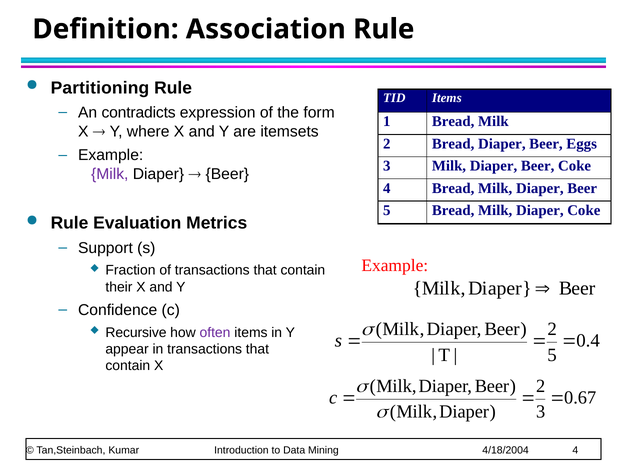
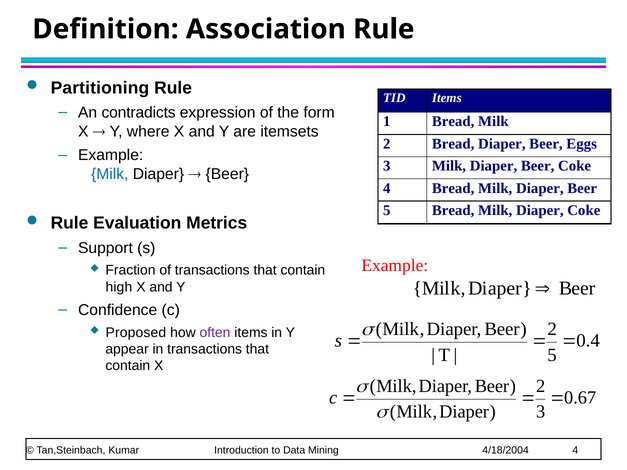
Milk at (110, 174) colour: purple -> blue
their: their -> high
Recursive: Recursive -> Proposed
